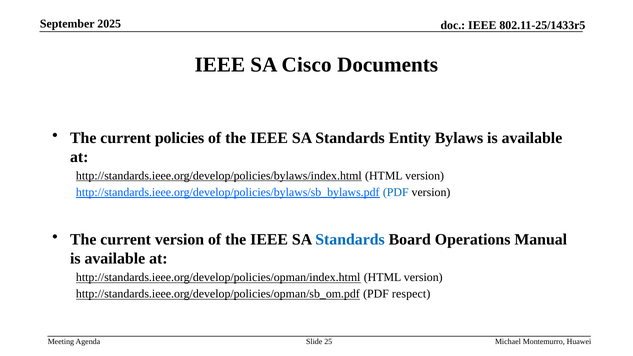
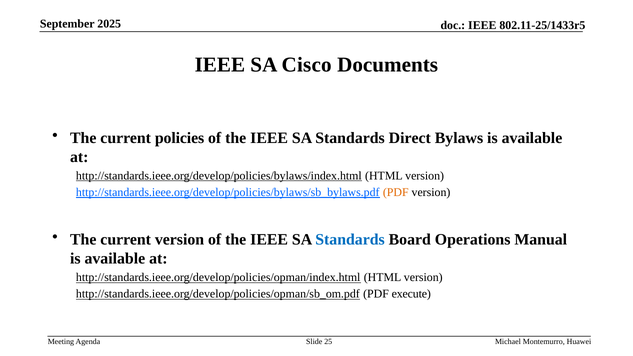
Entity: Entity -> Direct
PDF at (396, 192) colour: blue -> orange
respect: respect -> execute
